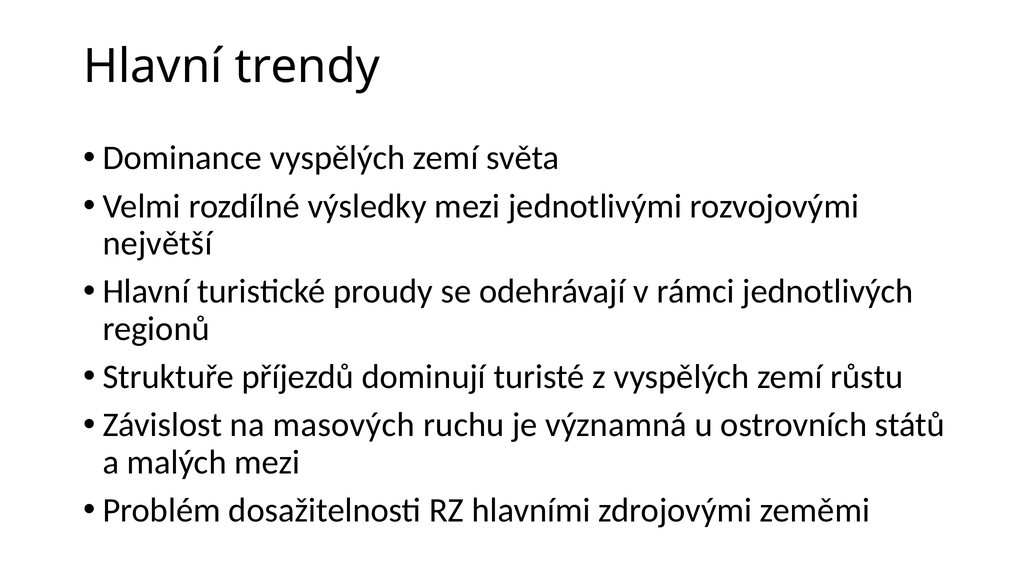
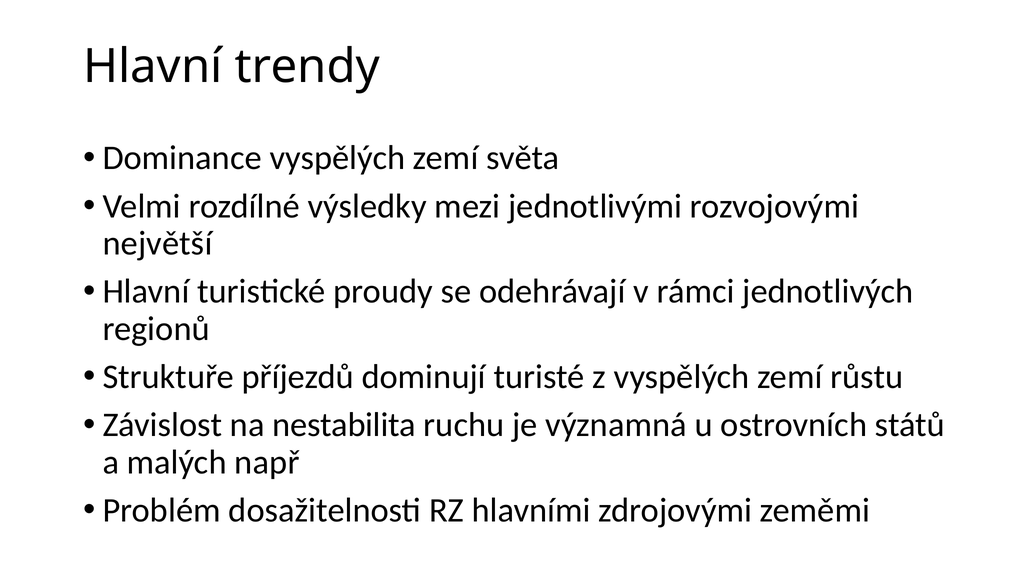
masových: masových -> nestabilita
malých mezi: mezi -> např
